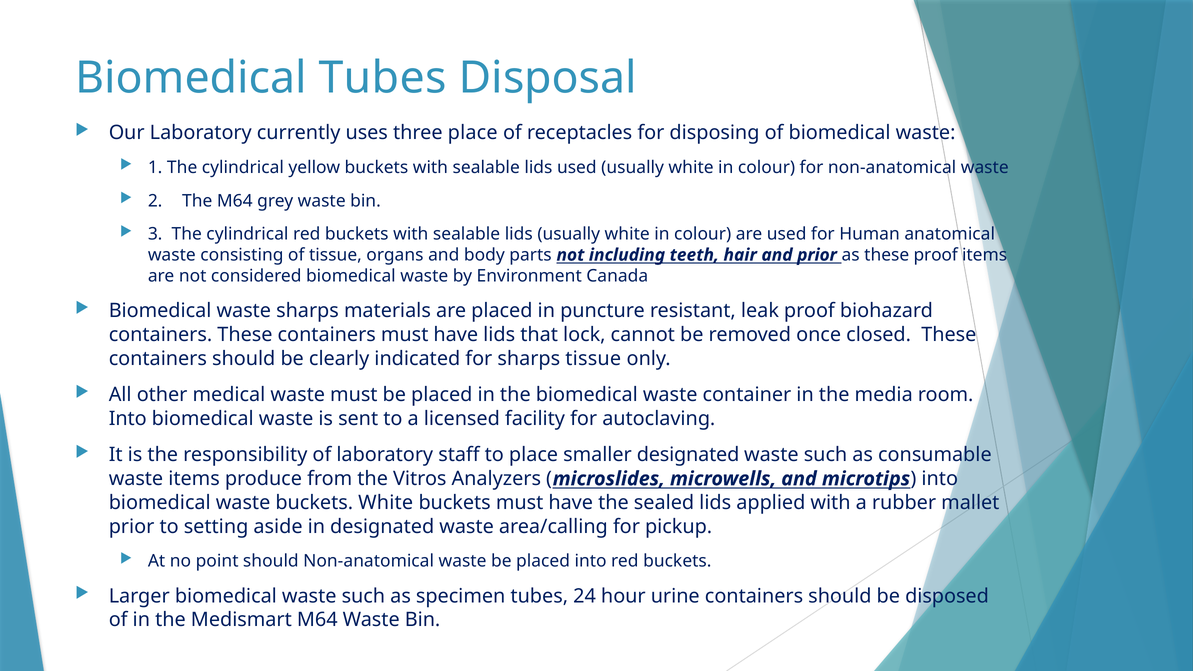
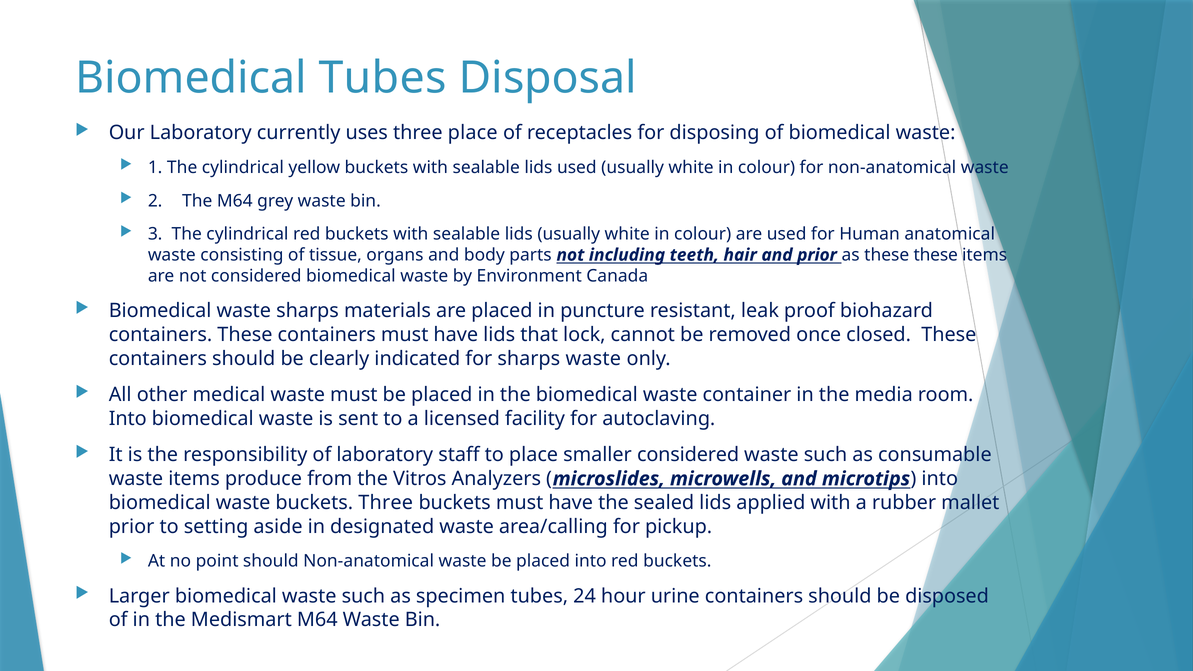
these proof: proof -> these
sharps tissue: tissue -> waste
smaller designated: designated -> considered
buckets White: White -> Three
